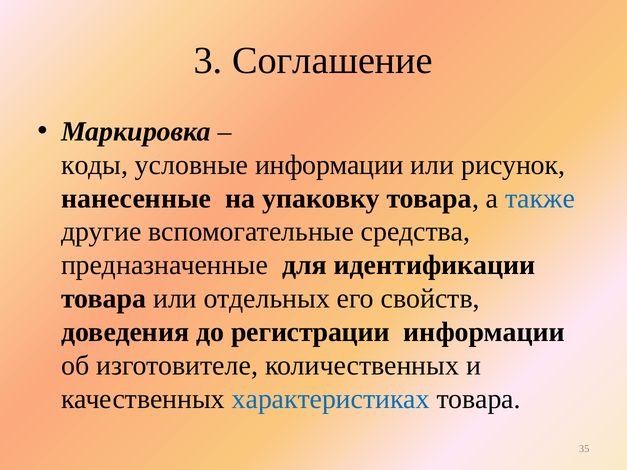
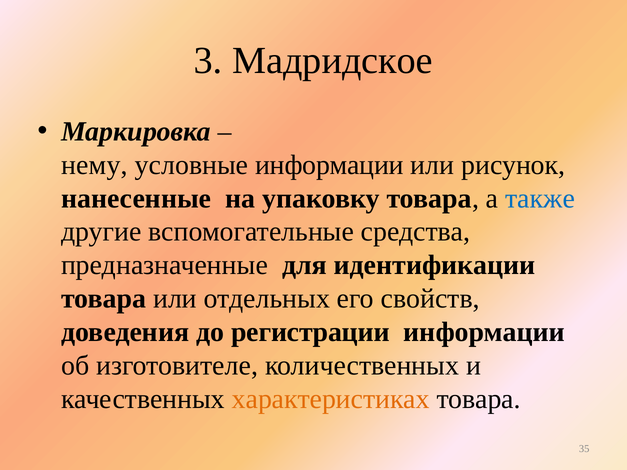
Соглашение: Соглашение -> Мадридское
коды: коды -> нему
характеристиках colour: blue -> orange
